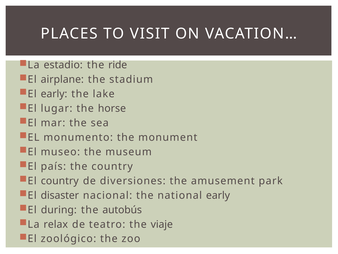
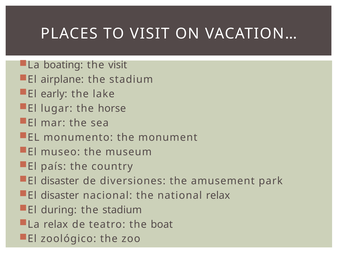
estadio: estadio -> boating
the ride: ride -> visit
country at (60, 181): country -> disaster
national early: early -> relax
autobús at (122, 209): autobús -> stadium
viaje: viaje -> boat
